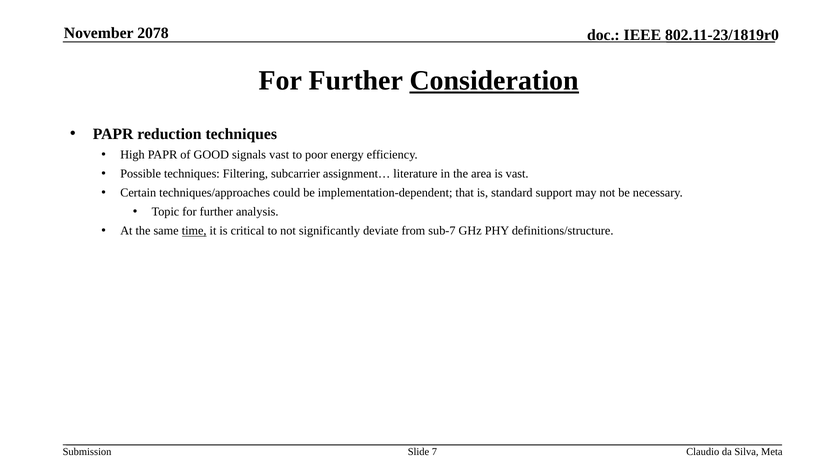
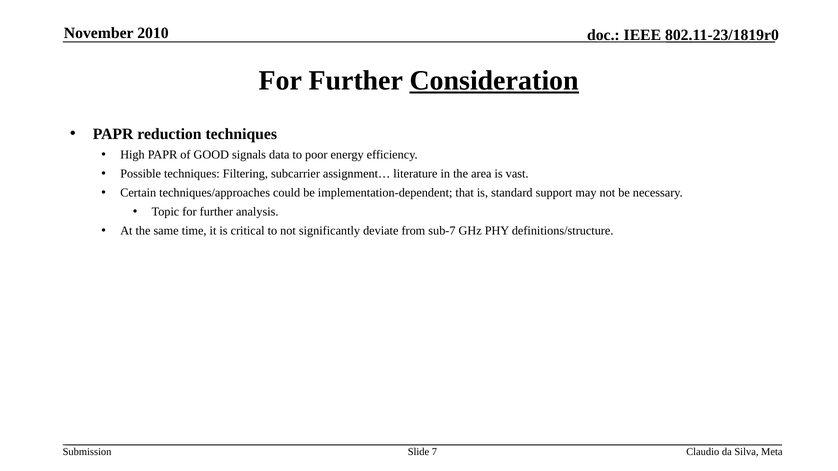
2078: 2078 -> 2010
signals vast: vast -> data
time underline: present -> none
